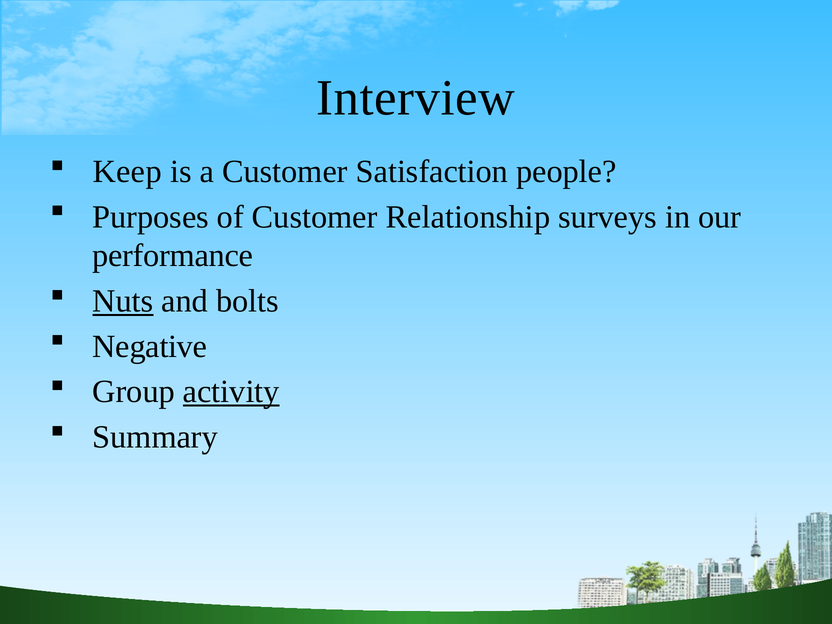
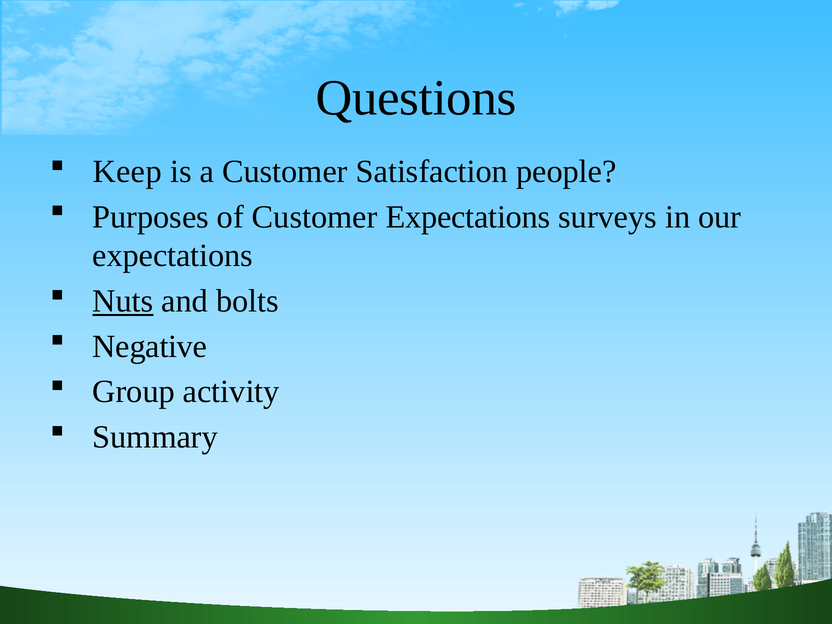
Interview: Interview -> Questions
Customer Relationship: Relationship -> Expectations
performance at (173, 256): performance -> expectations
activity underline: present -> none
